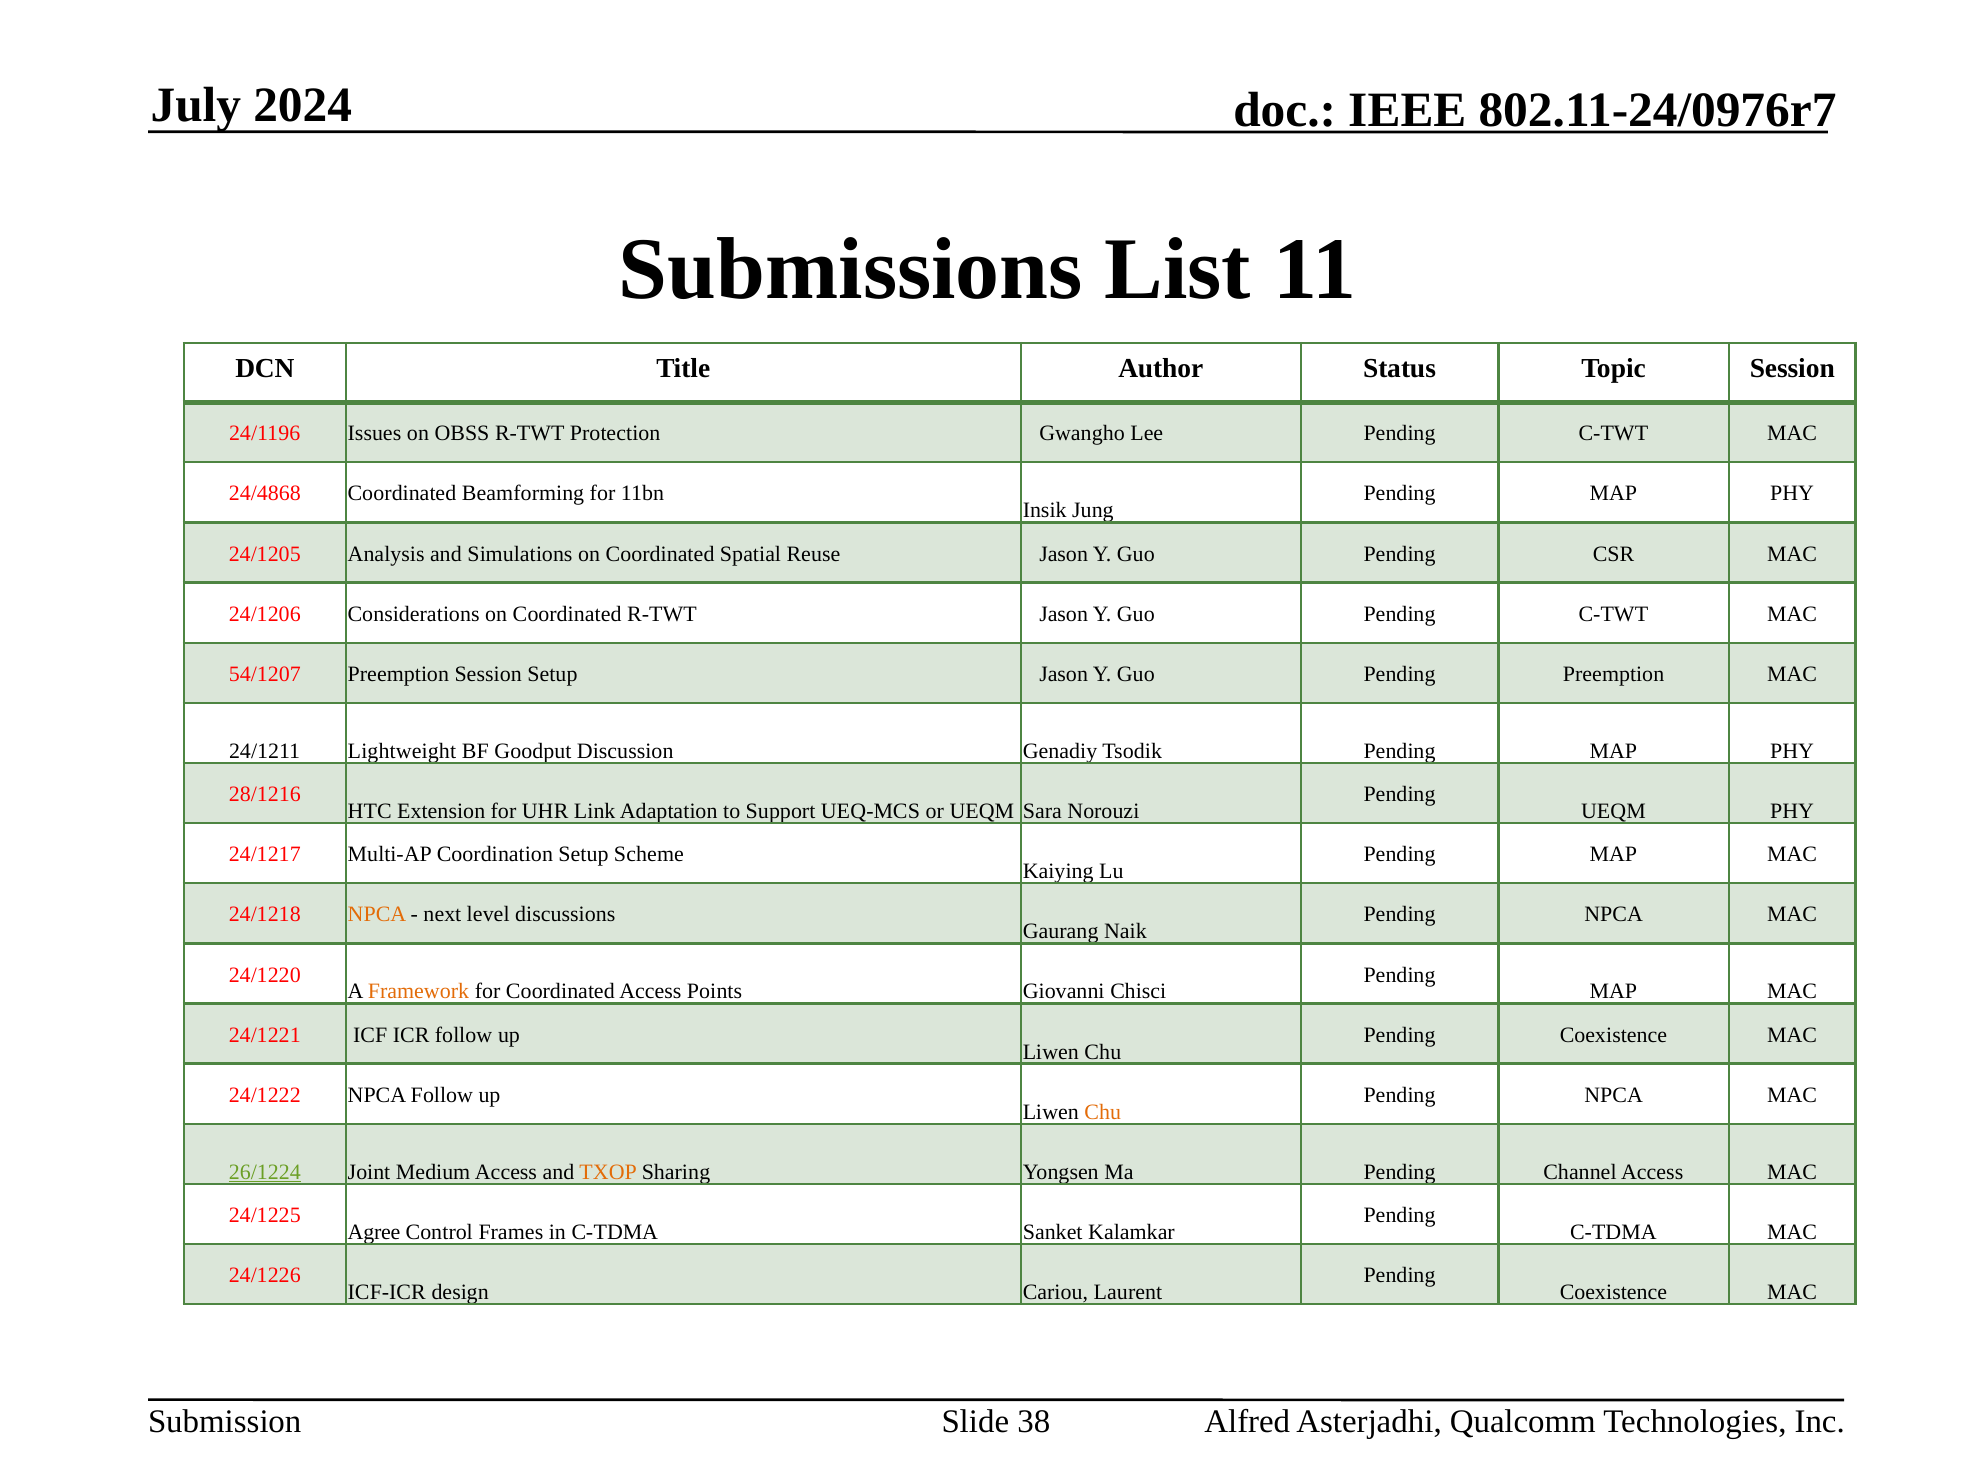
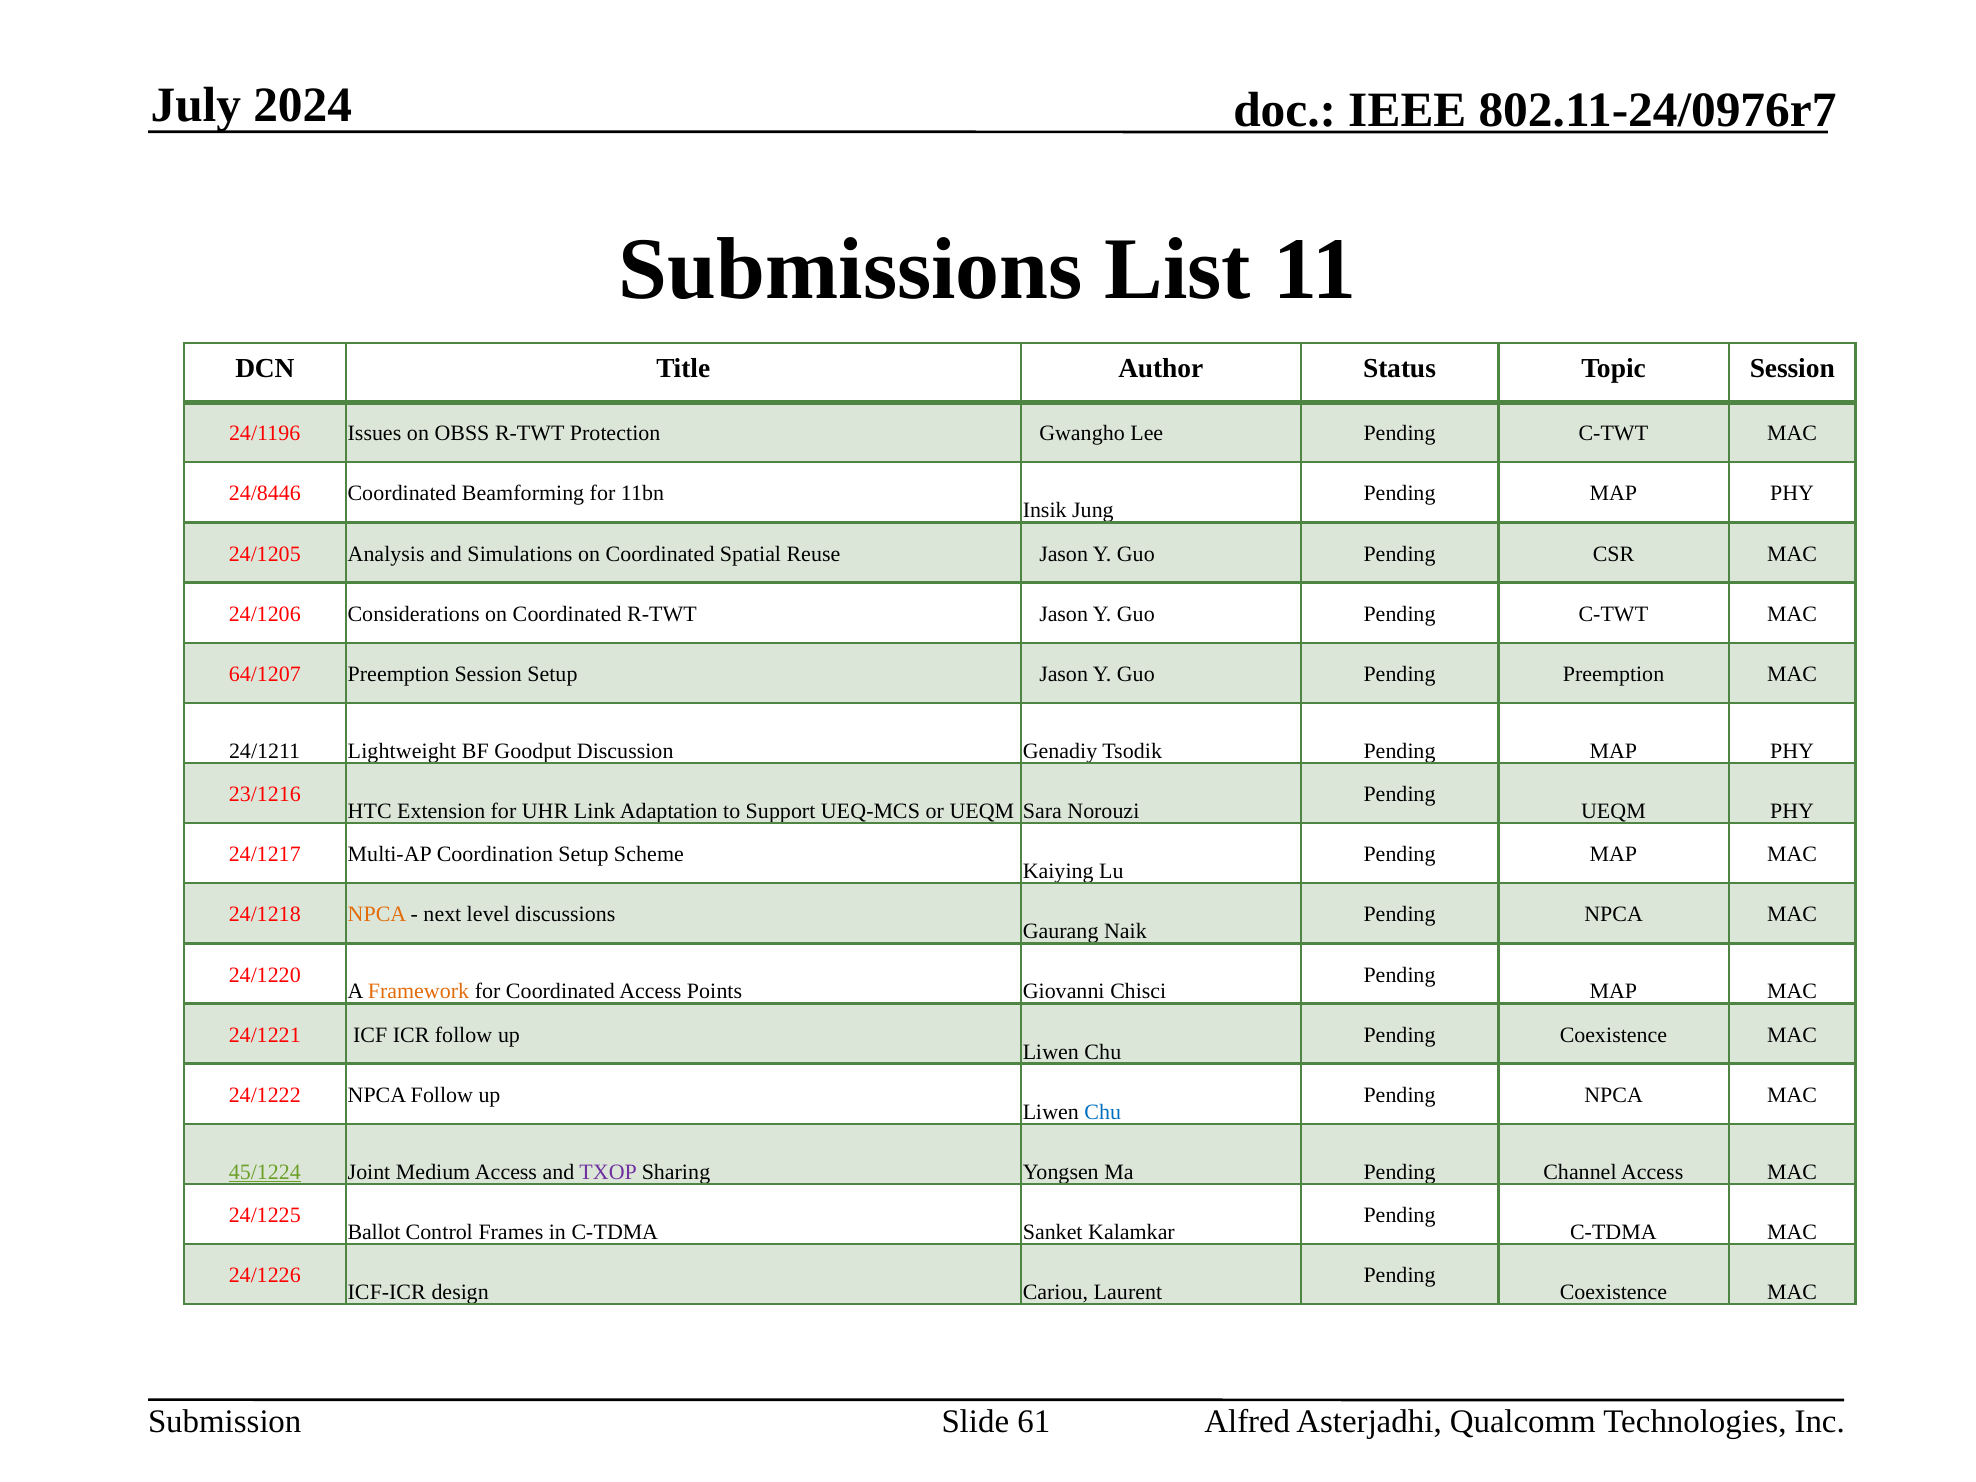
24/4868: 24/4868 -> 24/8446
54/1207: 54/1207 -> 64/1207
28/1216: 28/1216 -> 23/1216
Chu at (1103, 1112) colour: orange -> blue
26/1224: 26/1224 -> 45/1224
TXOP colour: orange -> purple
Agree: Agree -> Ballot
38: 38 -> 61
